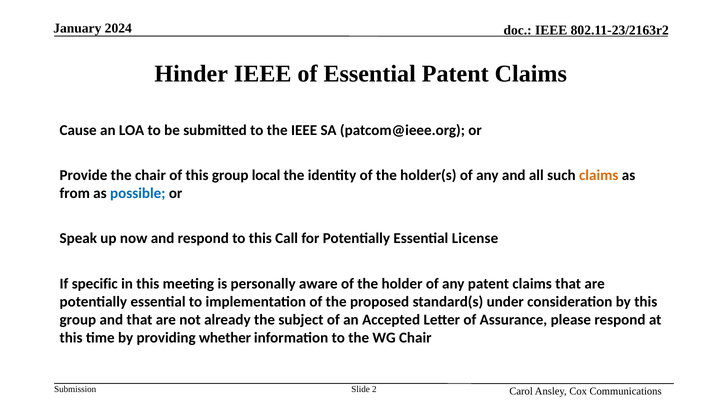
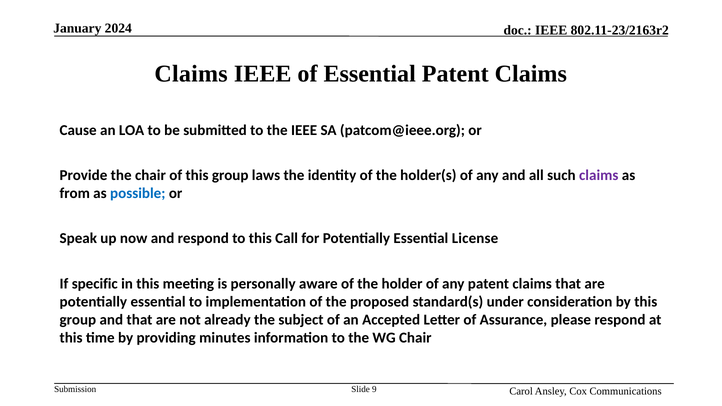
Hinder at (191, 74): Hinder -> Claims
local: local -> laws
claims at (599, 175) colour: orange -> purple
whether: whether -> minutes
2: 2 -> 9
